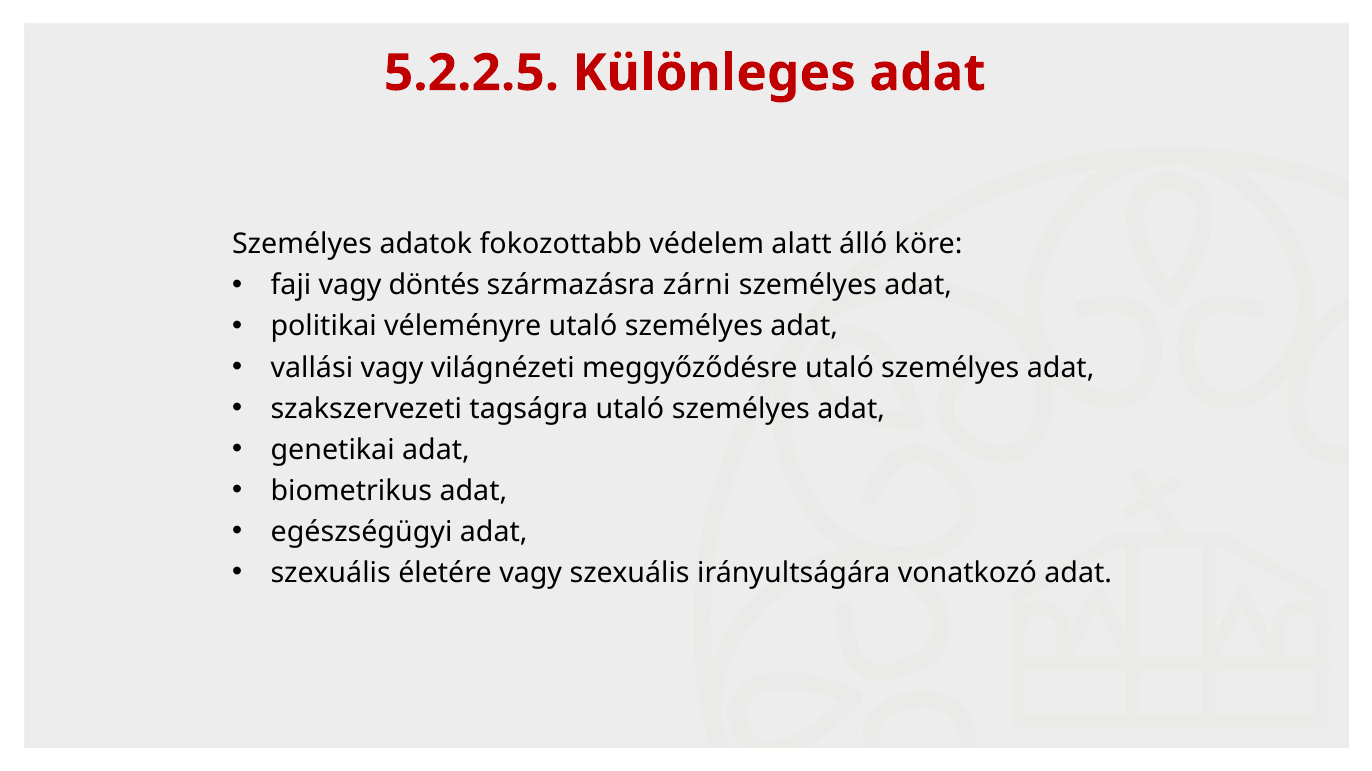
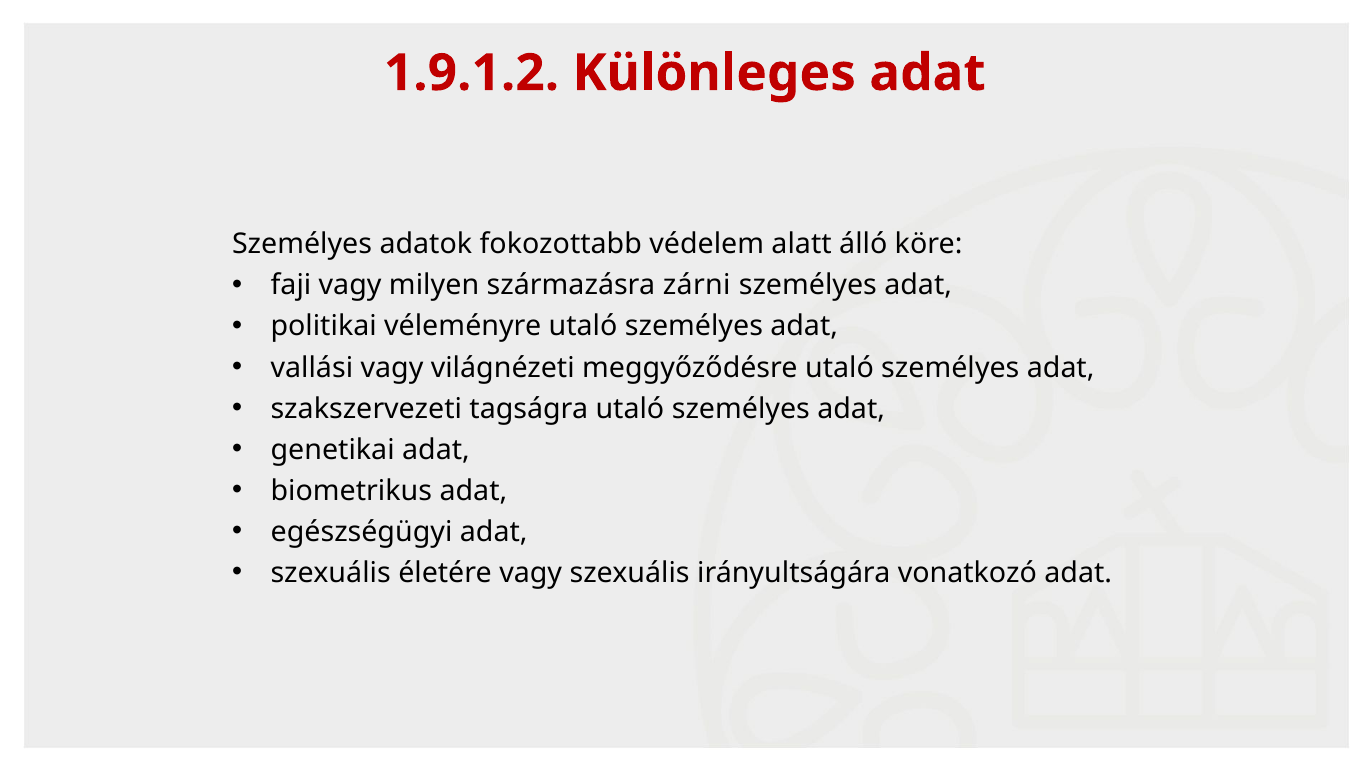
5.2.2.5: 5.2.2.5 -> 1.9.1.2
döntés: döntés -> milyen
